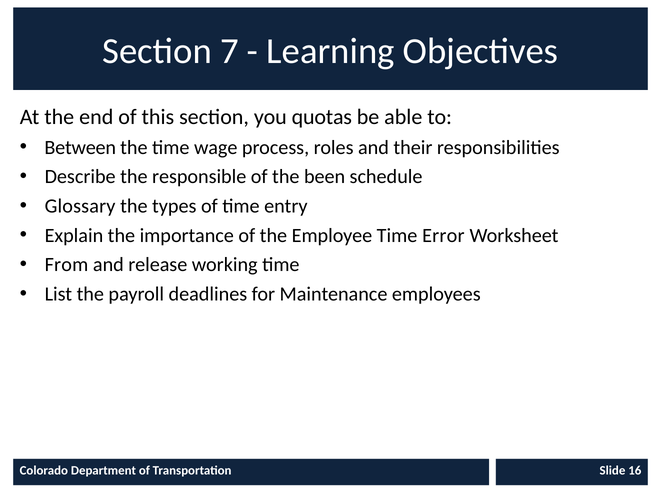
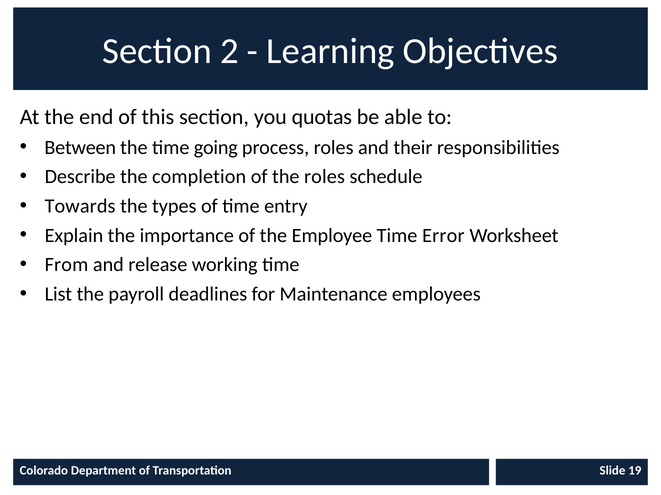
7: 7 -> 2
wage: wage -> going
responsible: responsible -> completion
the been: been -> roles
Glossary: Glossary -> Towards
16: 16 -> 19
